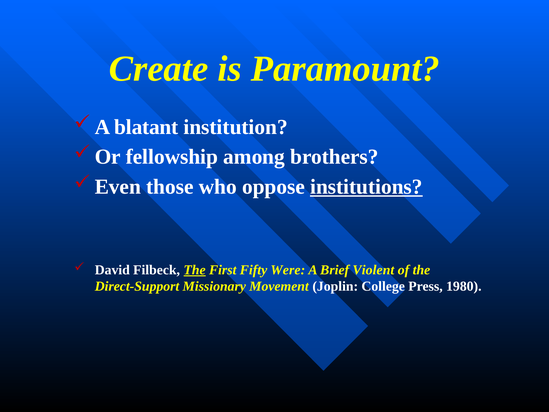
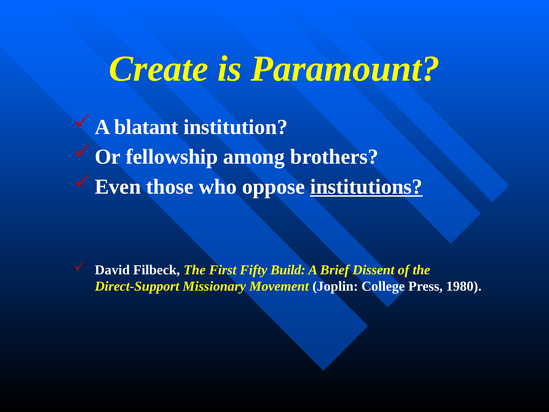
The at (195, 270) underline: present -> none
Were: Were -> Build
Violent: Violent -> Dissent
